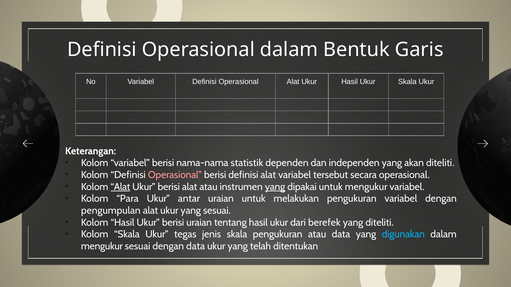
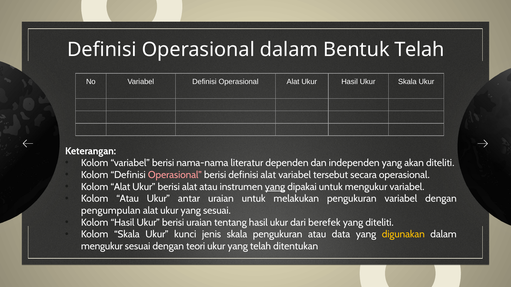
Bentuk Garis: Garis -> Telah
statistik: statistik -> literatur
Alat at (120, 187) underline: present -> none
Kolom Para: Para -> Atau
tegas: tegas -> kunci
digunakan colour: light blue -> yellow
dengan data: data -> teori
